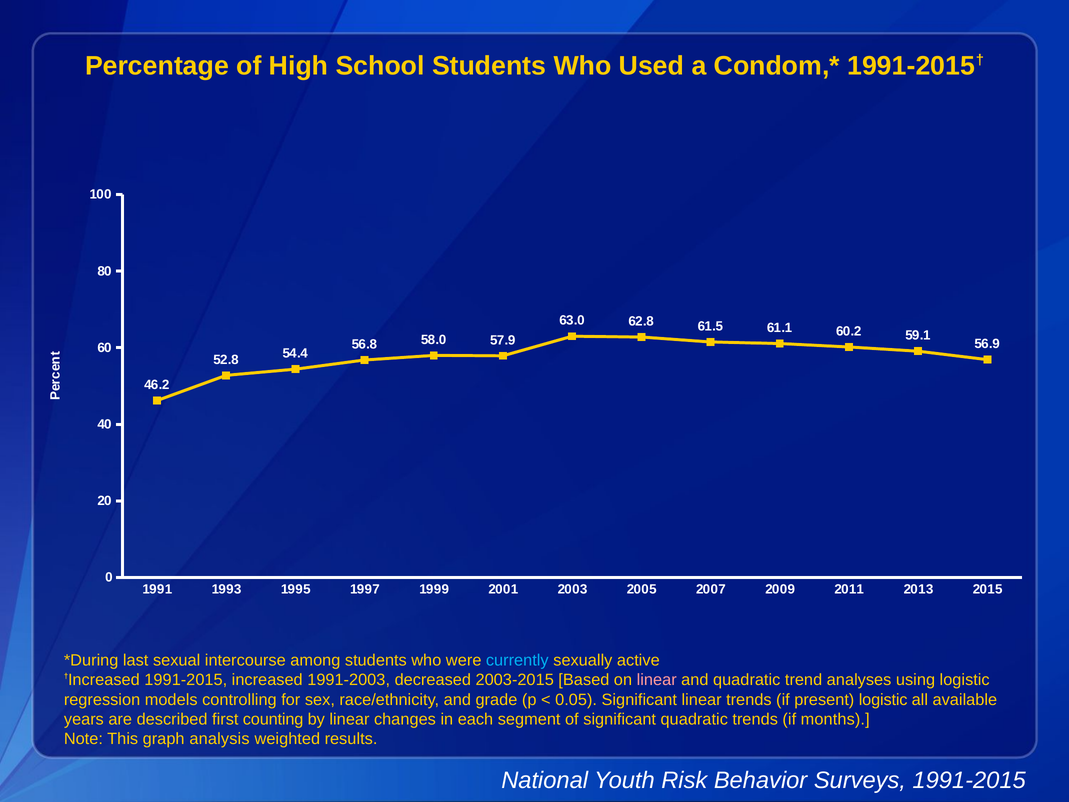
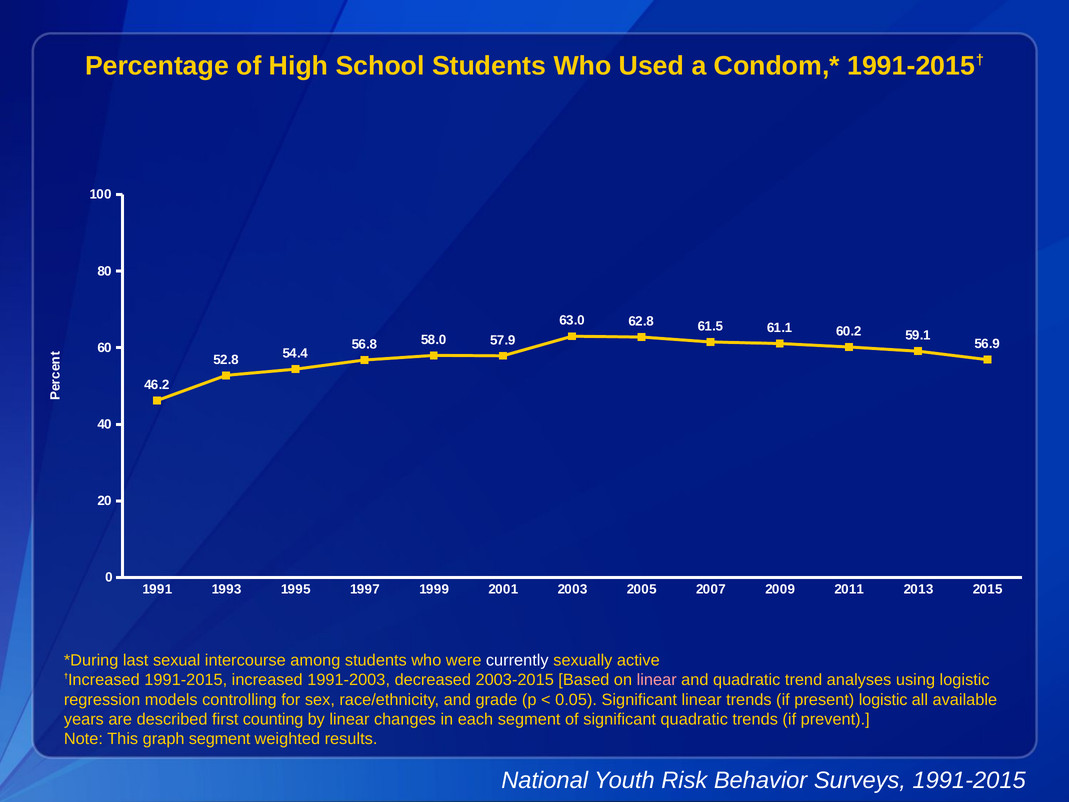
currently colour: light blue -> white
months: months -> prevent
graph analysis: analysis -> segment
